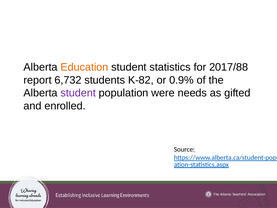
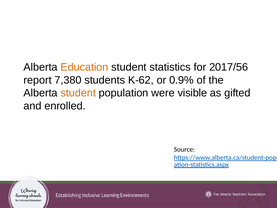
2017/88: 2017/88 -> 2017/56
6,732: 6,732 -> 7,380
K-82: K-82 -> K-62
student at (78, 93) colour: purple -> orange
needs: needs -> visible
